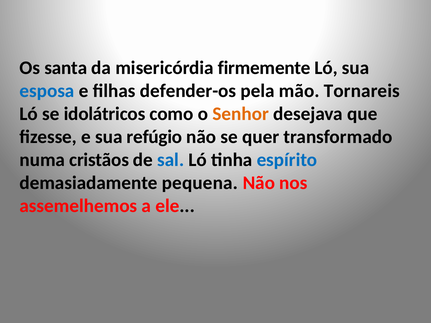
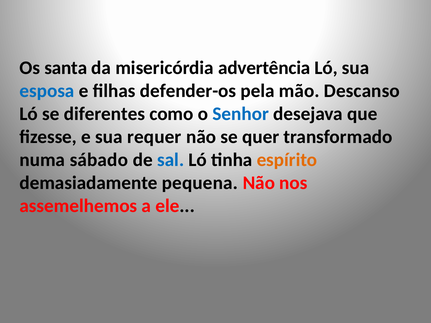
firmemente: firmemente -> advertência
Tornareis: Tornareis -> Descanso
idolátricos: idolátricos -> diferentes
Senhor colour: orange -> blue
refúgio: refúgio -> requer
cristãos: cristãos -> sábado
espírito colour: blue -> orange
